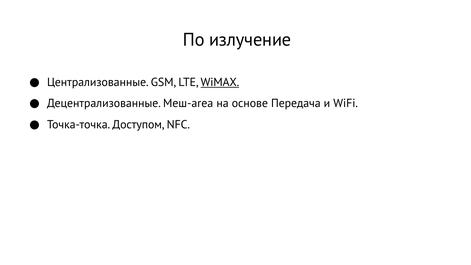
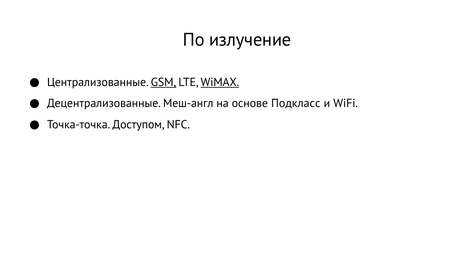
GSM underline: none -> present
Меш-area: Меш-area -> Меш-англ
Передача: Передача -> Подкласс
